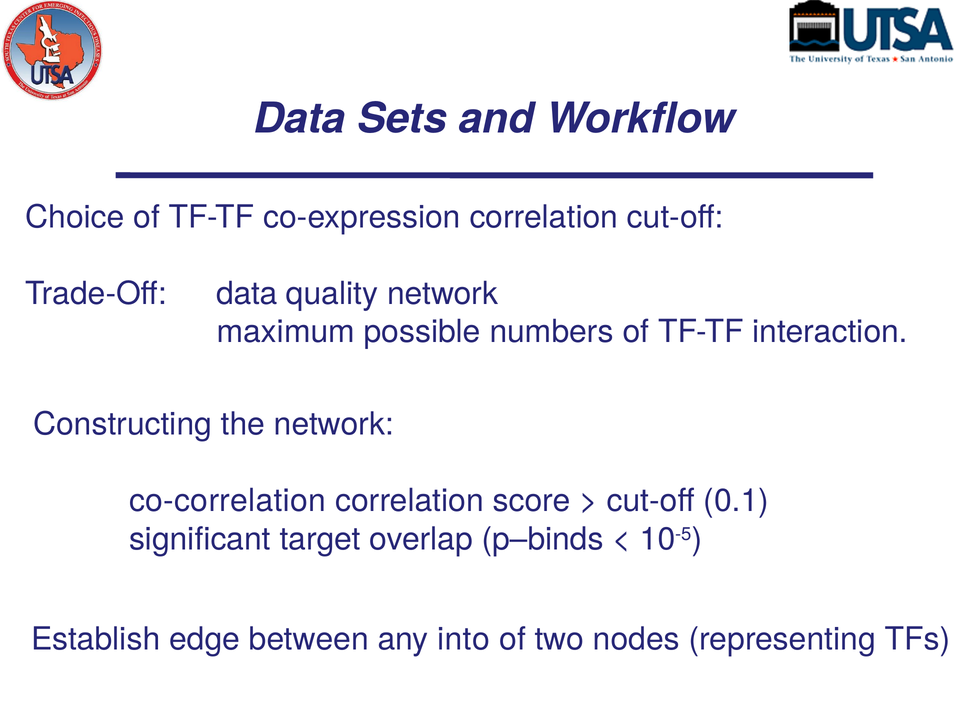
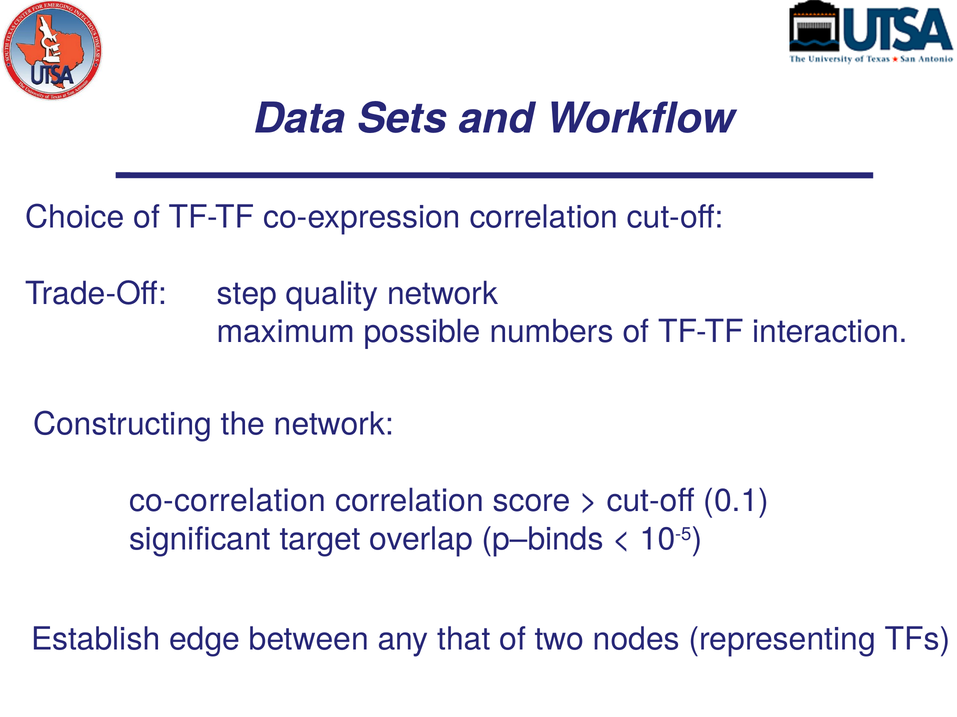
Trade-Off data: data -> step
into: into -> that
